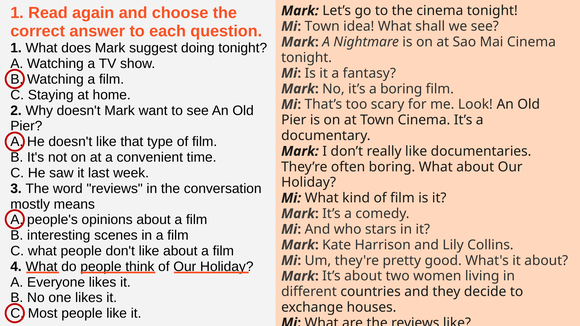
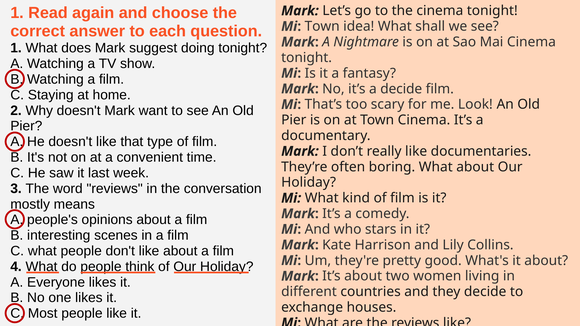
a boring: boring -> decide
